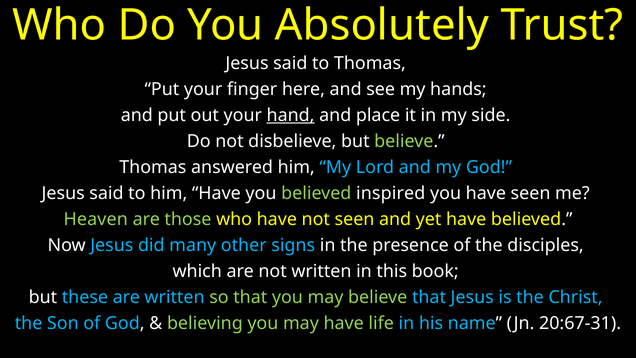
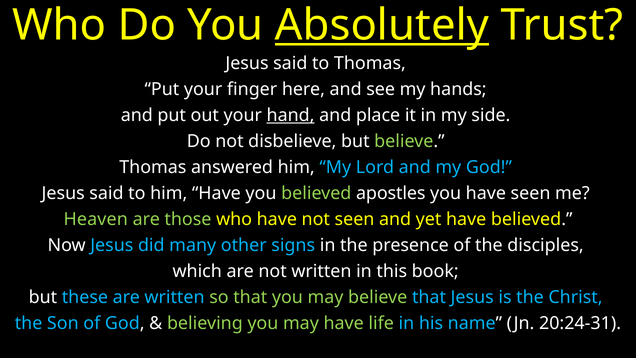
Absolutely underline: none -> present
inspired: inspired -> apostles
20:67-31: 20:67-31 -> 20:24-31
